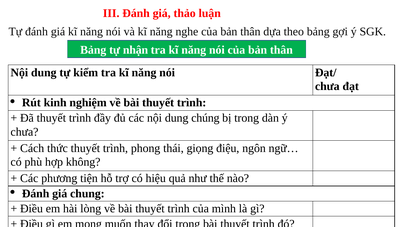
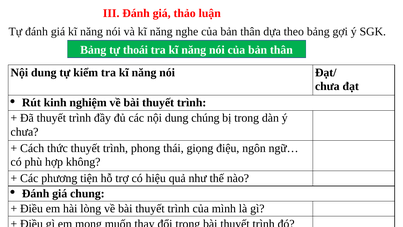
nhận: nhận -> thoái
